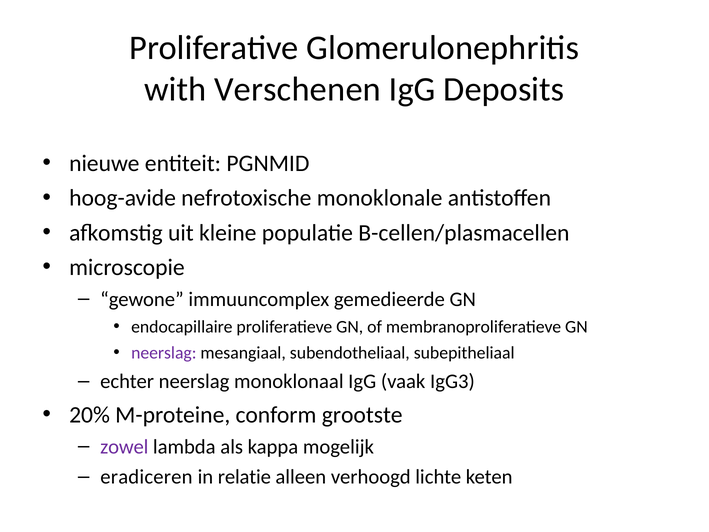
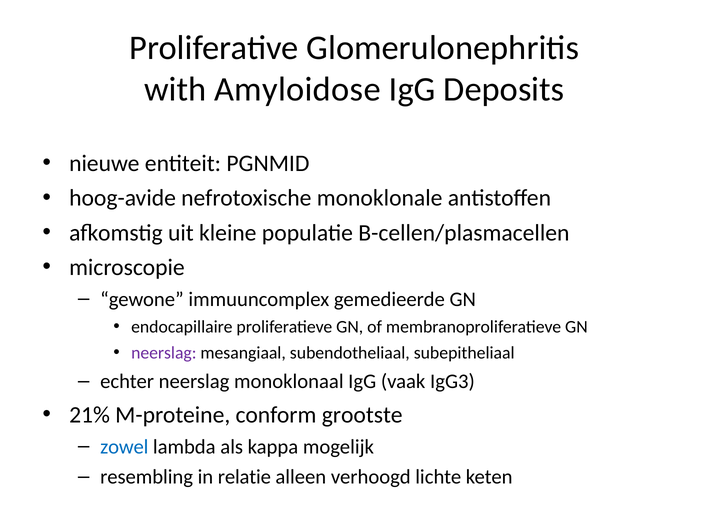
Verschenen: Verschenen -> Amyloidose
20%: 20% -> 21%
zowel colour: purple -> blue
eradiceren: eradiceren -> resembling
